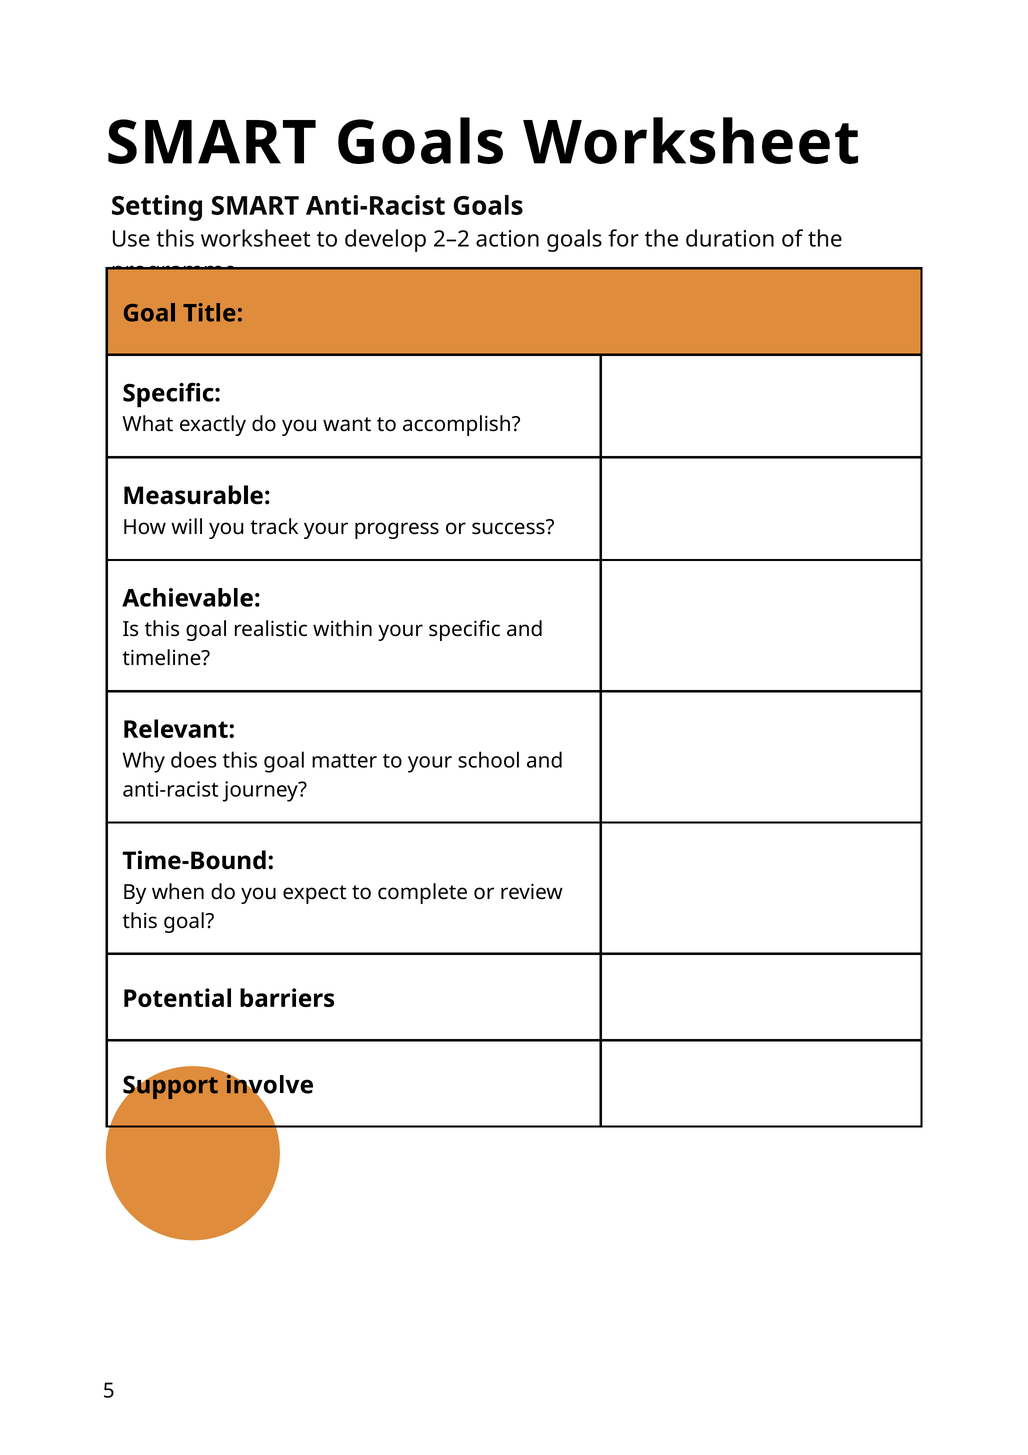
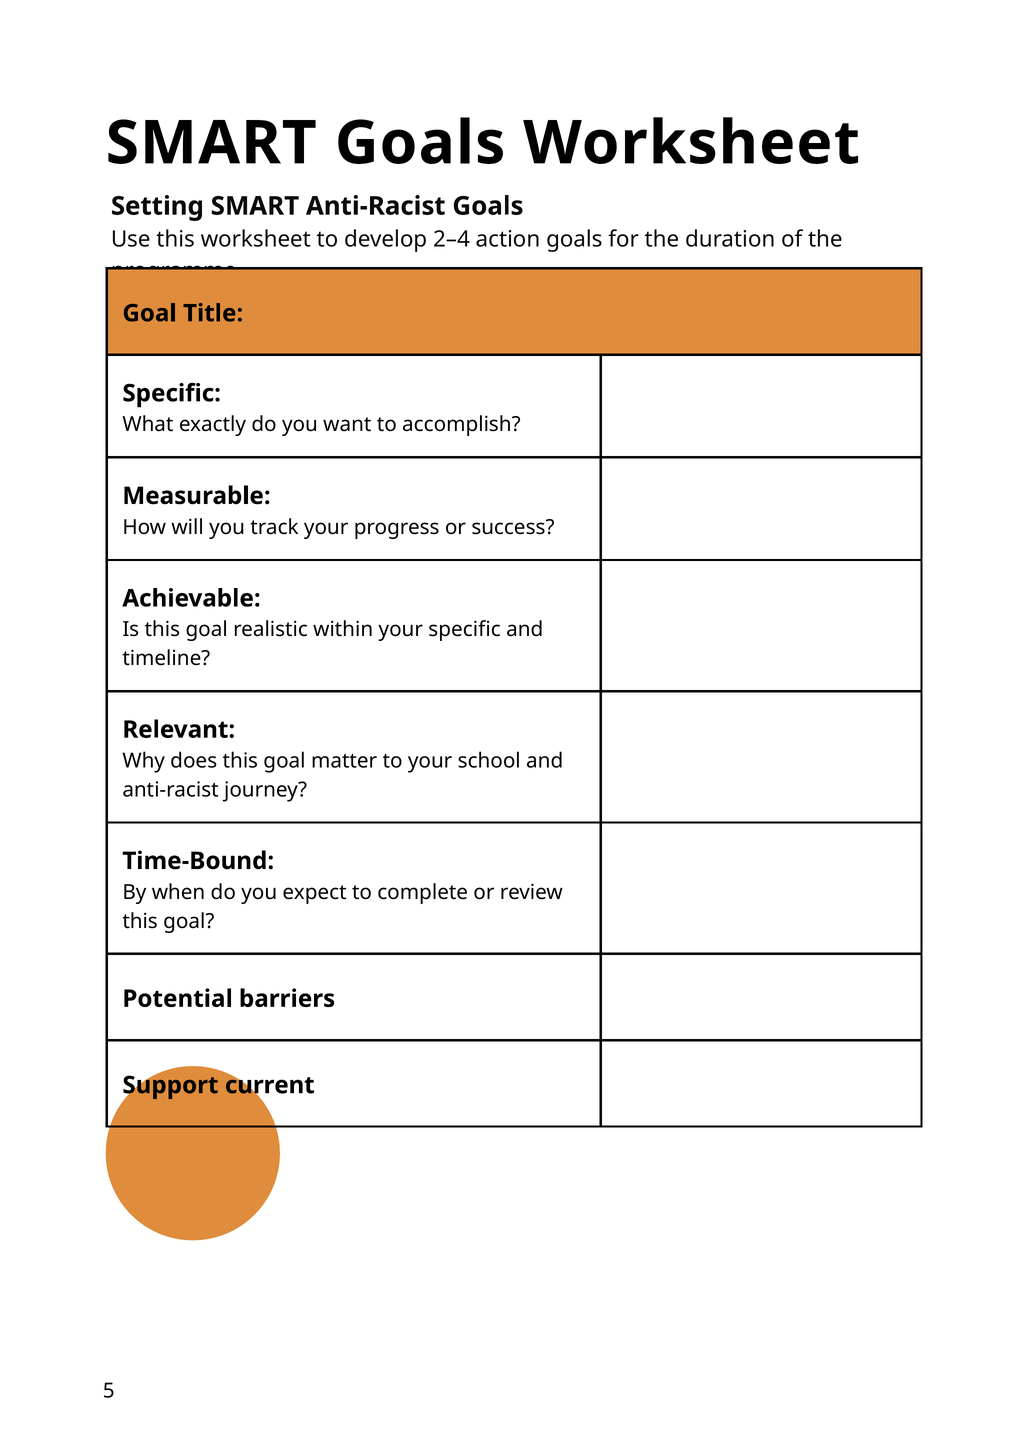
2–2: 2–2 -> 2–4
involve: involve -> current
